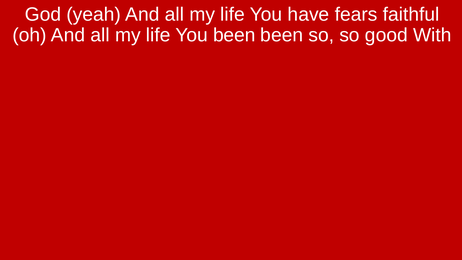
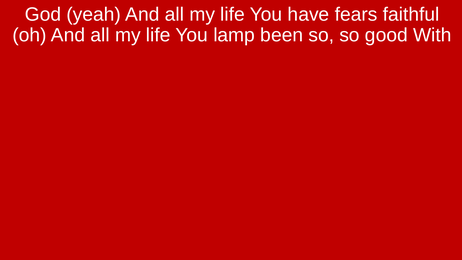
You been: been -> lamp
